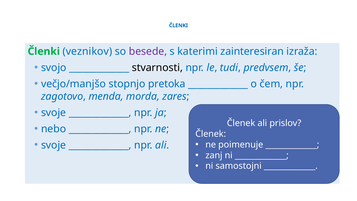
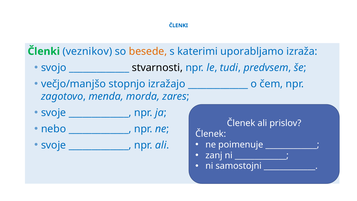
besede colour: purple -> orange
zainteresiran: zainteresiran -> uporabljamo
pretoka: pretoka -> izražajo
